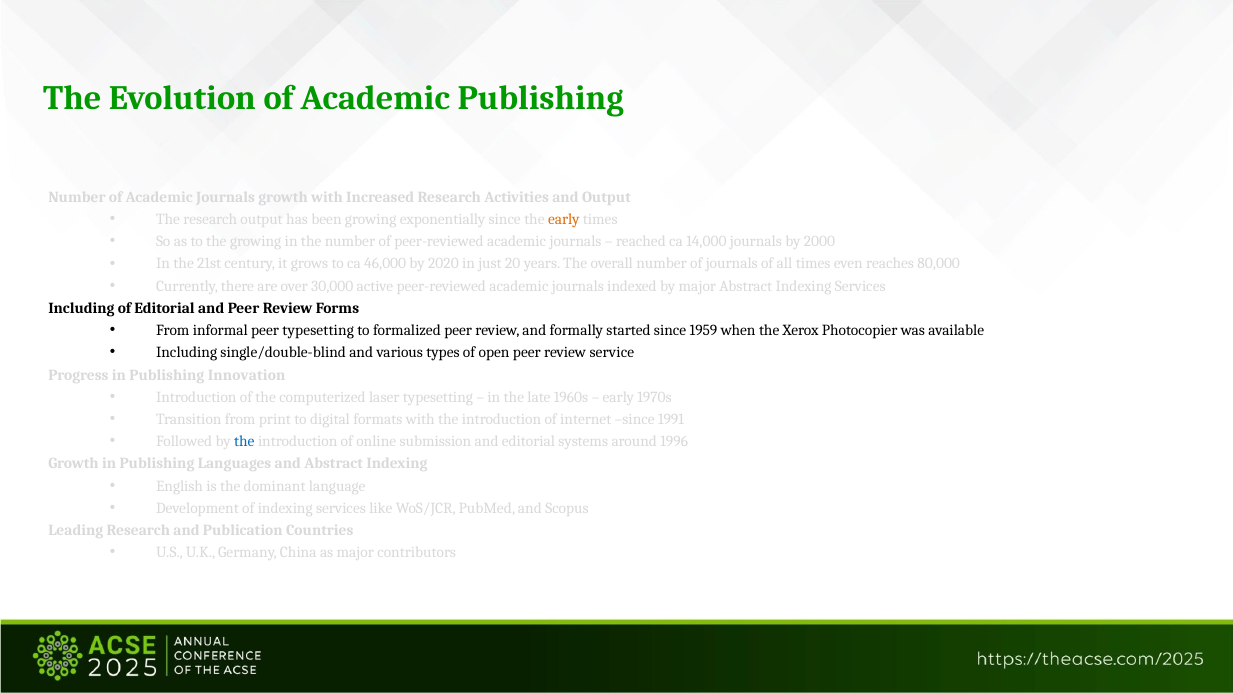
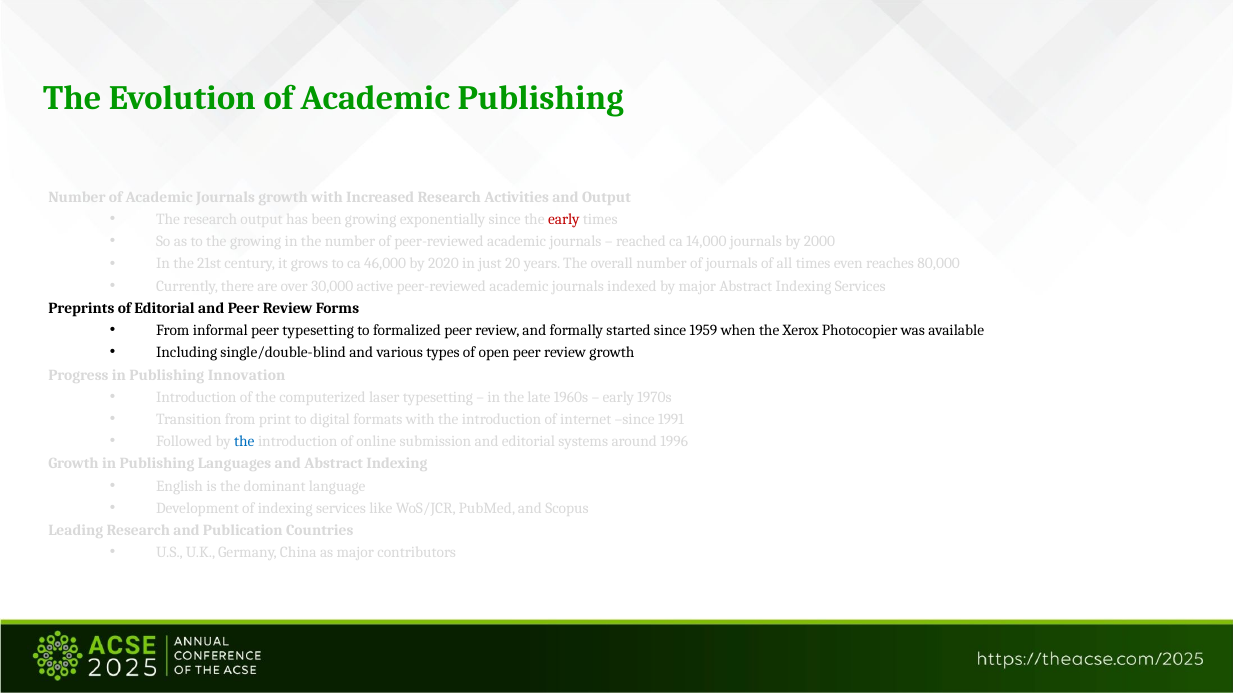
early at (564, 220) colour: orange -> red
Including at (81, 309): Including -> Preprints
review service: service -> growth
